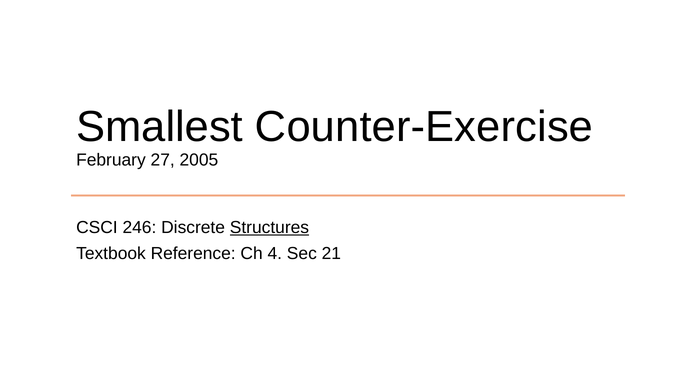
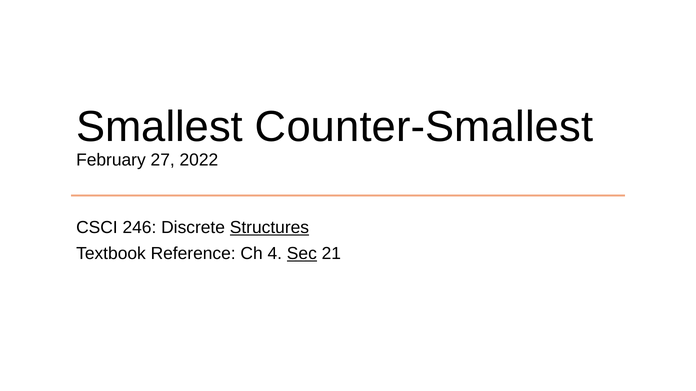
Counter-Exercise: Counter-Exercise -> Counter-Smallest
2005: 2005 -> 2022
Sec underline: none -> present
